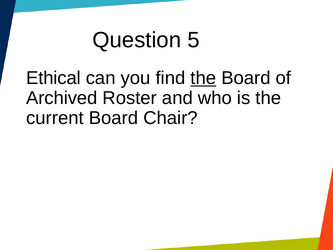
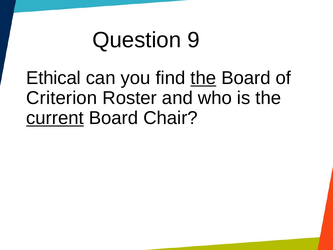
5: 5 -> 9
Archived: Archived -> Criterion
current underline: none -> present
